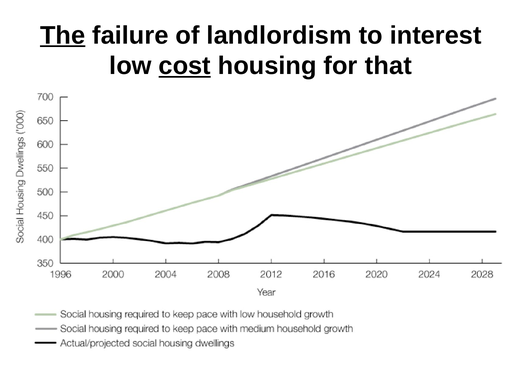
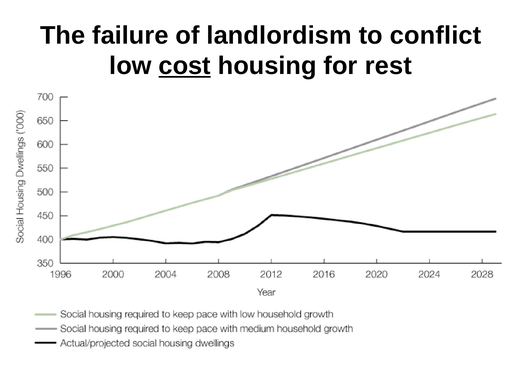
The underline: present -> none
interest: interest -> conflict
that: that -> rest
